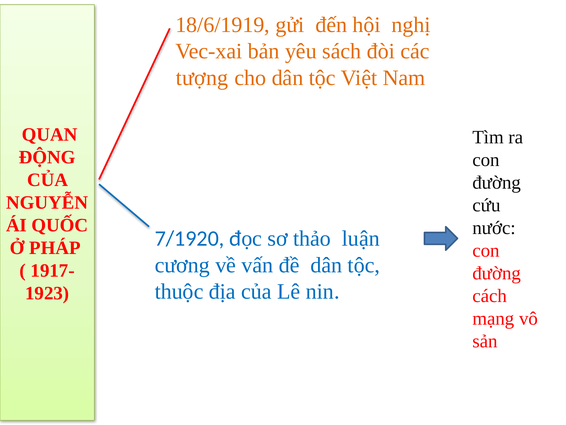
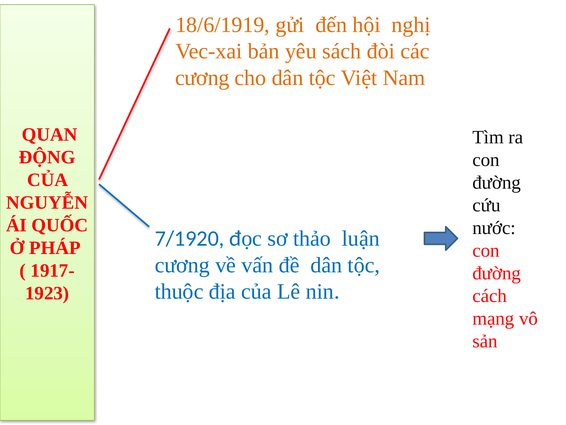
tượng at (202, 78): tượng -> cương
